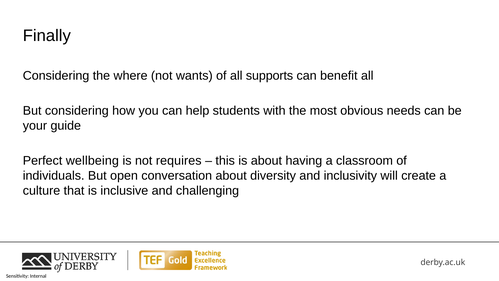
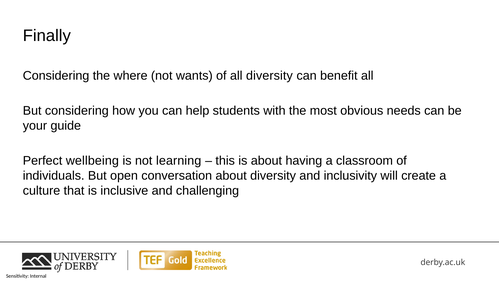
all supports: supports -> diversity
requires: requires -> learning
